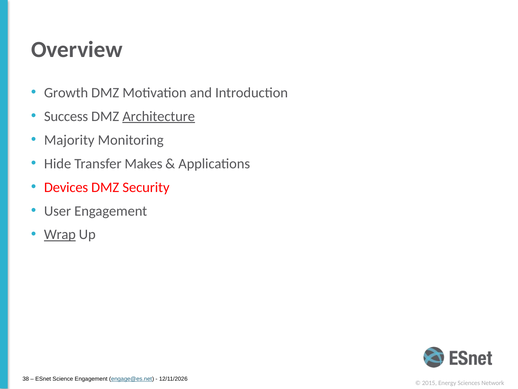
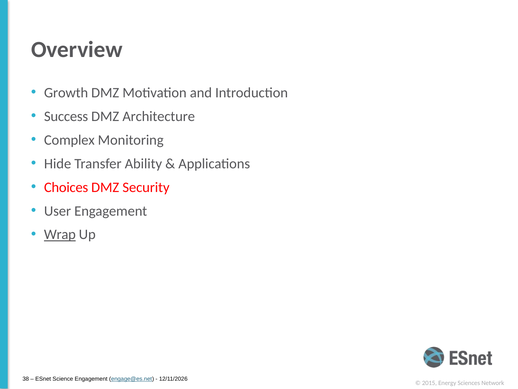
Architecture underline: present -> none
Majority: Majority -> Complex
Makes: Makes -> Ability
Devices: Devices -> Choices
